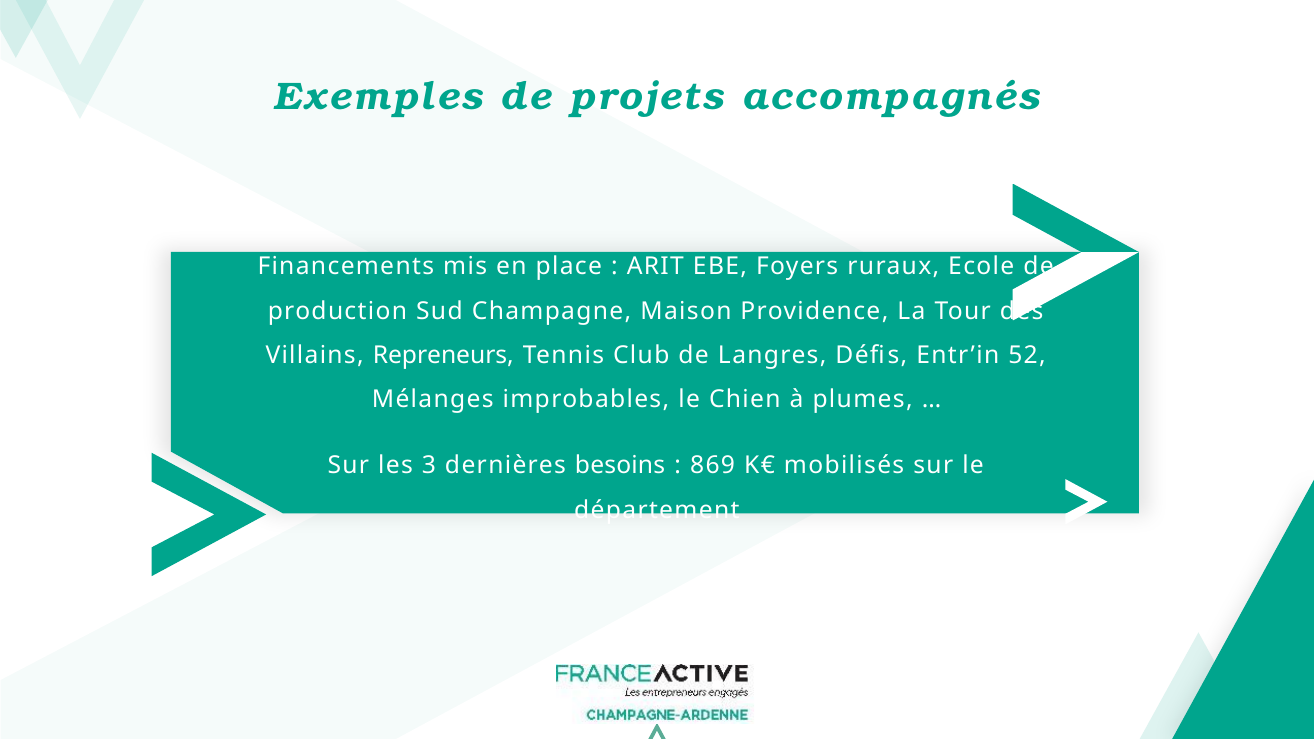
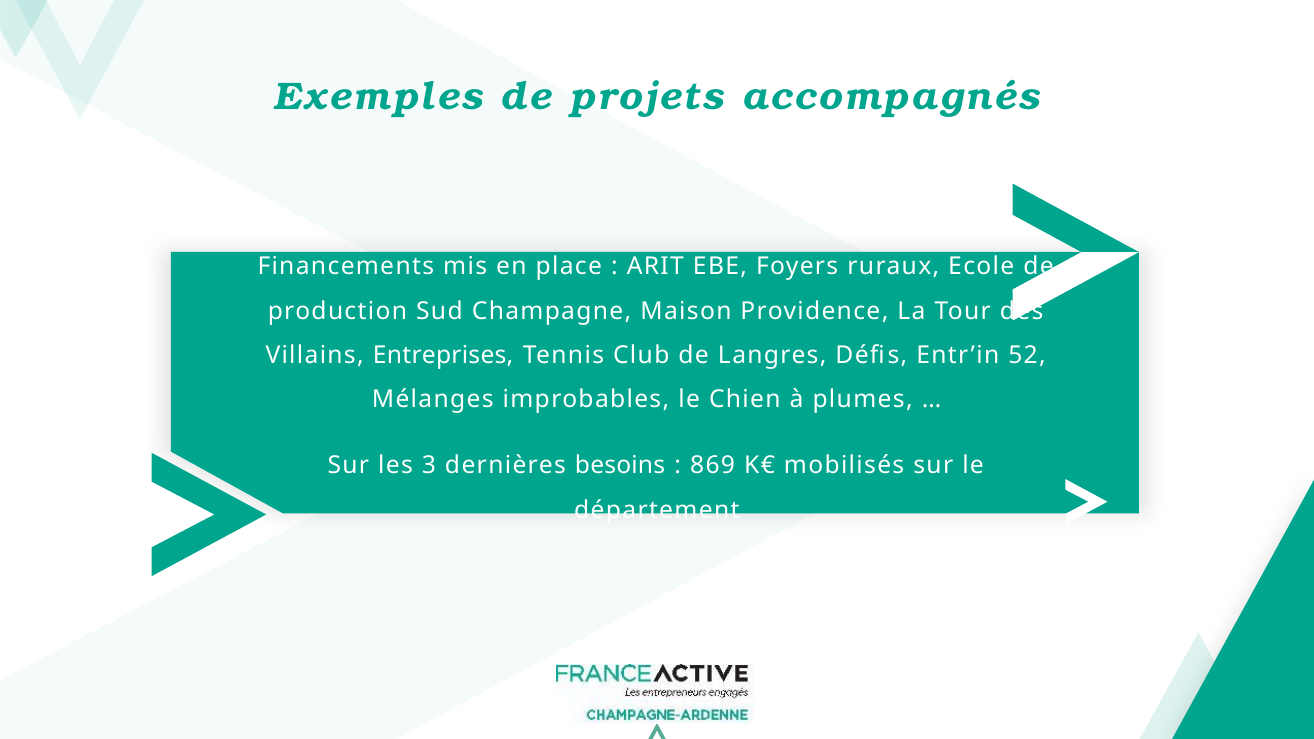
Repreneurs: Repreneurs -> Entreprises
